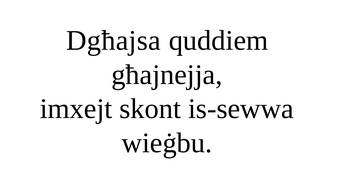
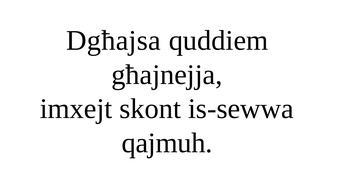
wieġbu: wieġbu -> qajmuh
